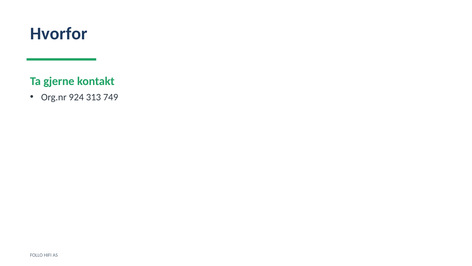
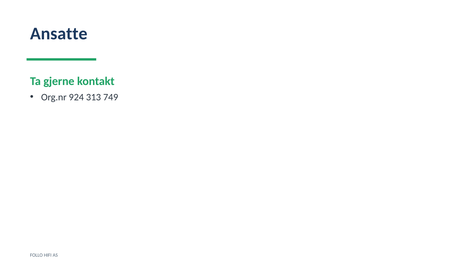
Hvorfor: Hvorfor -> Ansatte
